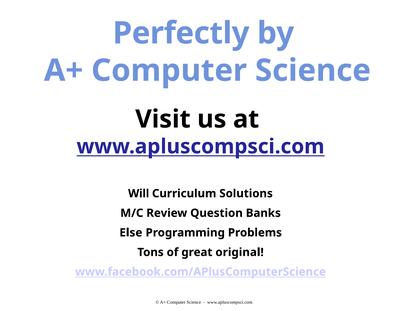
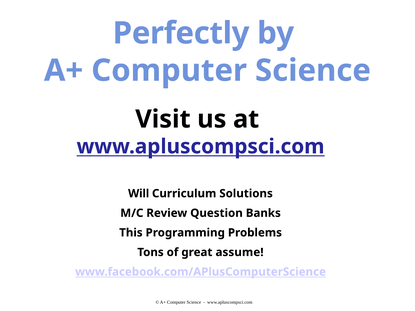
Else: Else -> This
original: original -> assume
